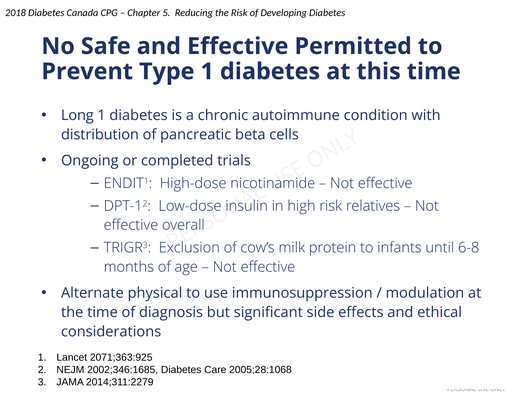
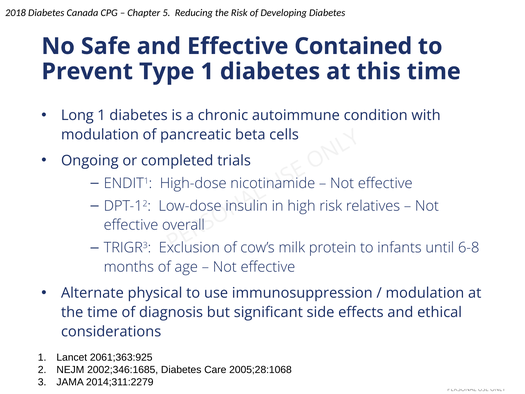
Permitted: Permitted -> Contained
distribution at (100, 135): distribution -> modulation
2071;363:925: 2071;363:925 -> 2061;363:925
